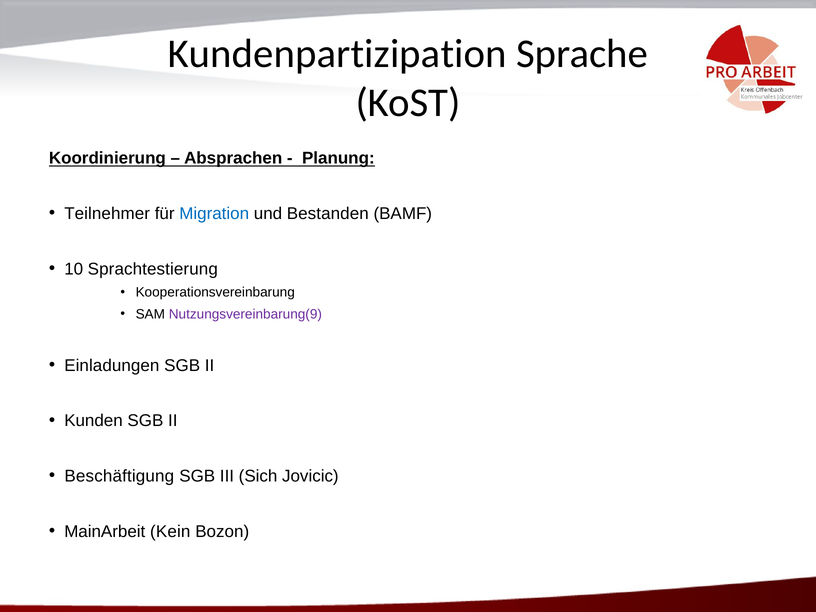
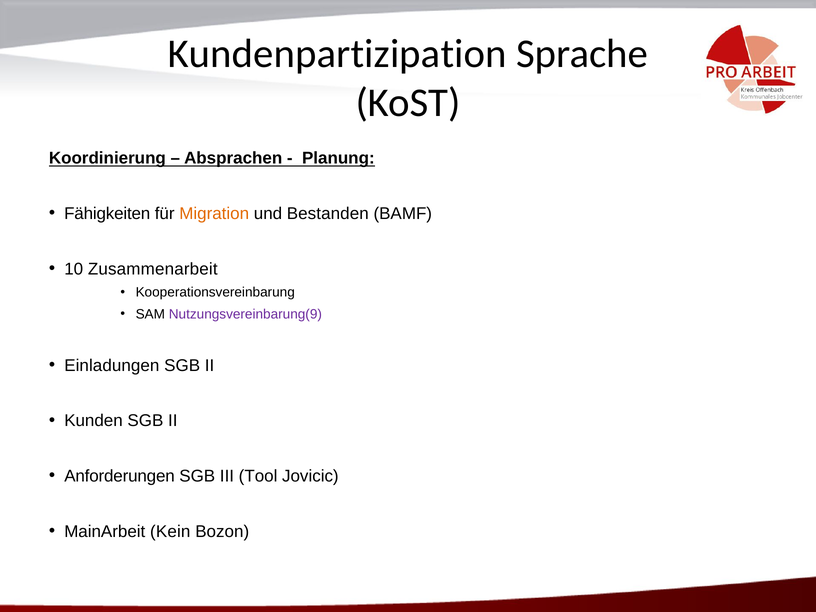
Teilnehmer: Teilnehmer -> Fähigkeiten
Migration colour: blue -> orange
Sprachtestierung: Sprachtestierung -> Zusammenarbeit
Beschäftigung: Beschäftigung -> Anforderungen
Sich: Sich -> Tool
